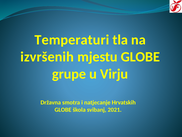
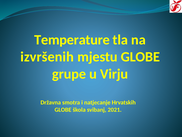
Temperaturi: Temperaturi -> Temperature
